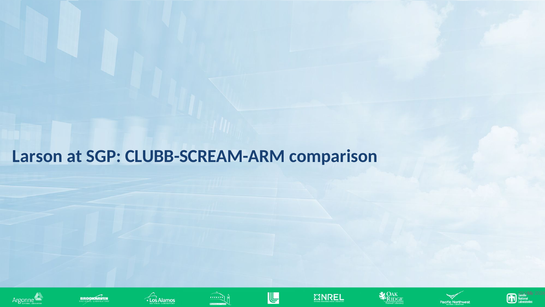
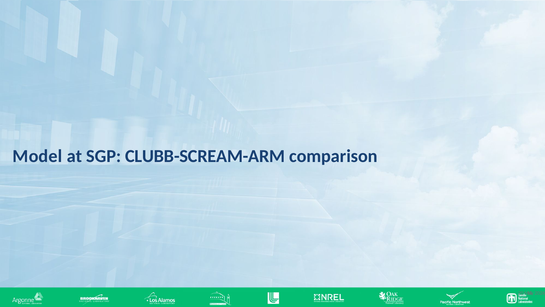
Larson: Larson -> Model
